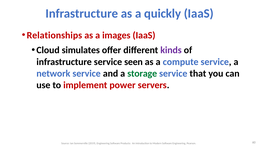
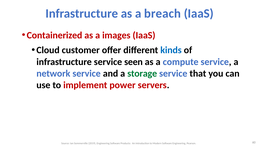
quickly: quickly -> breach
Relationships: Relationships -> Containerized
simulates: simulates -> customer
kinds colour: purple -> blue
